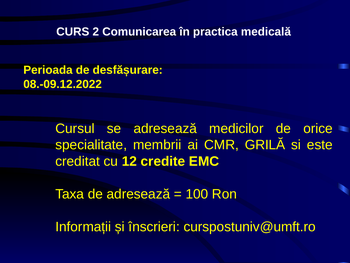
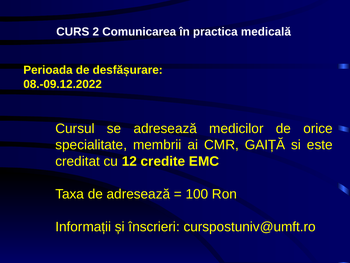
GRILĂ: GRILĂ -> GAIȚĂ
